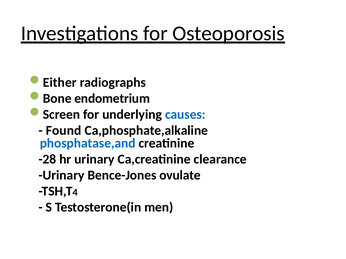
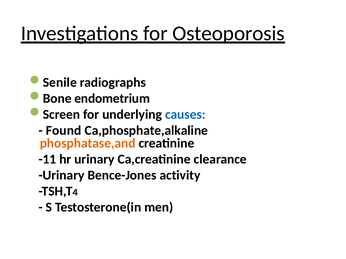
Either: Either -> Senile
phosphatase,and colour: blue -> orange
-28: -28 -> -11
ovulate: ovulate -> activity
